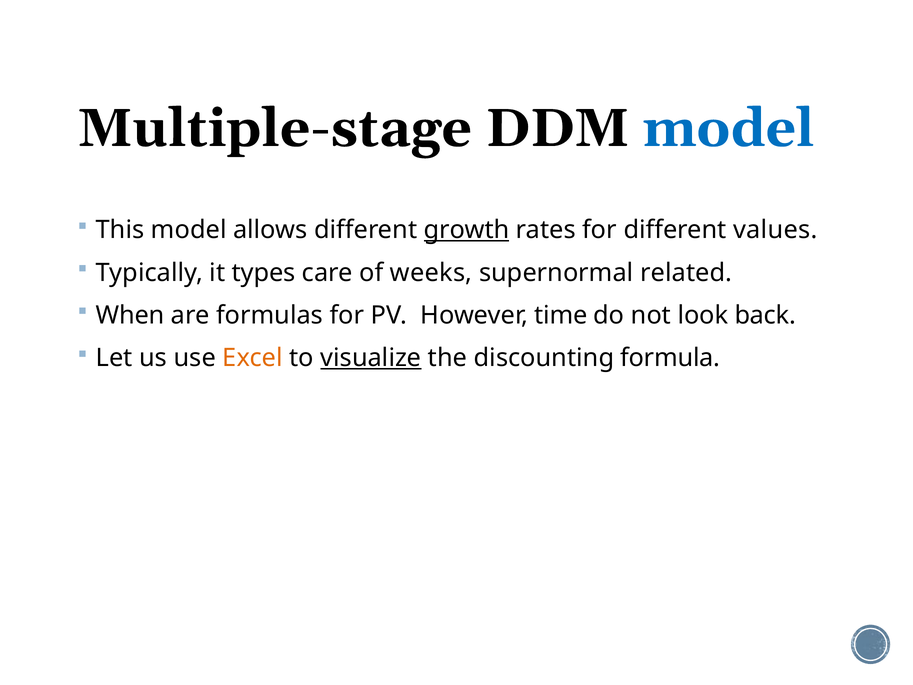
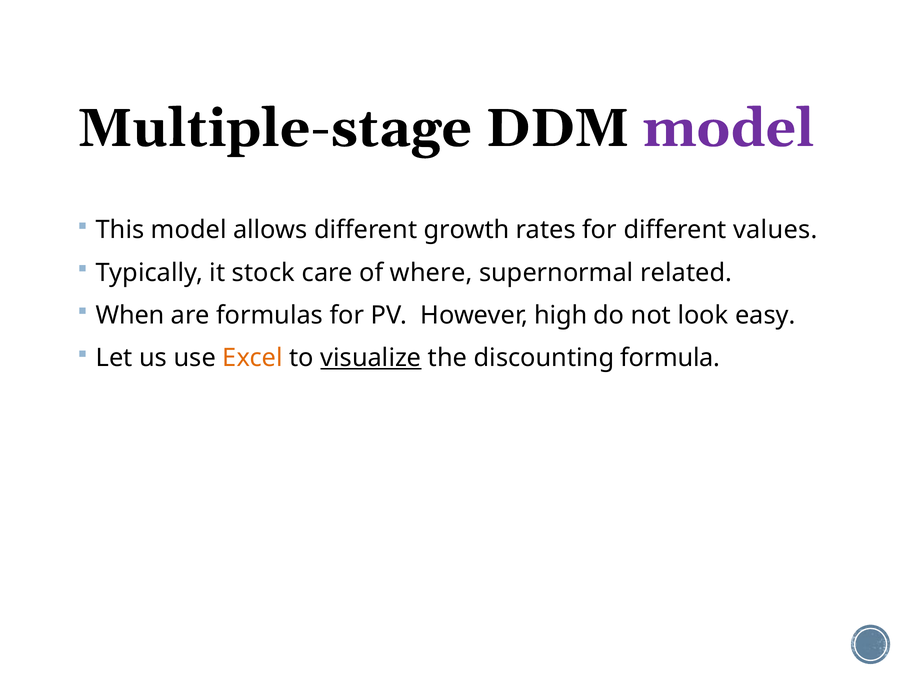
model at (728, 128) colour: blue -> purple
growth underline: present -> none
types: types -> stock
weeks: weeks -> where
time: time -> high
back: back -> easy
